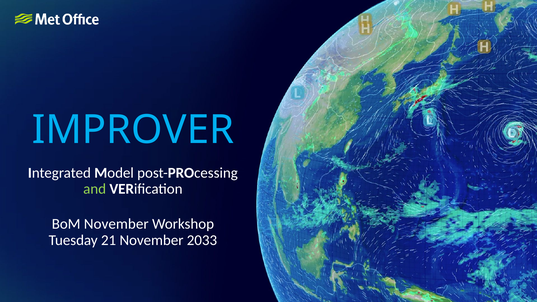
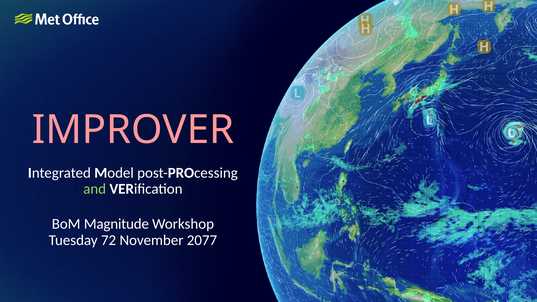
IMPROVER colour: light blue -> pink
BoM November: November -> Magnitude
21: 21 -> 72
2033: 2033 -> 2077
